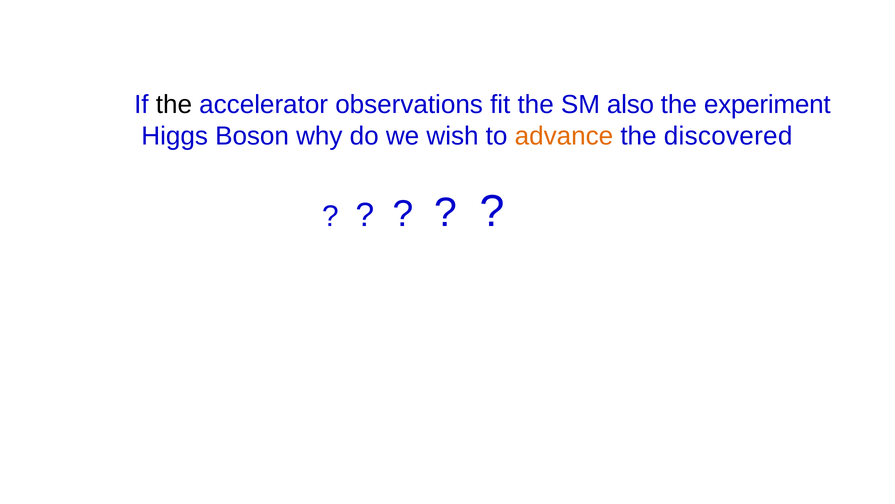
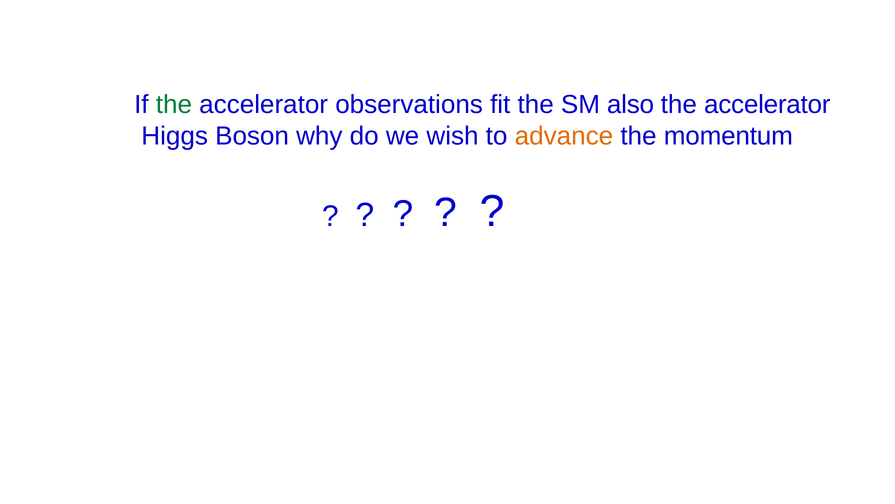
the at (174, 105) colour: black -> green
experiment at (767, 105): experiment -> accelerator
discovered: discovered -> momentum
